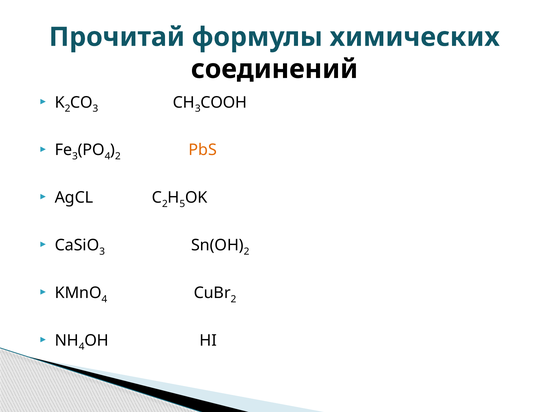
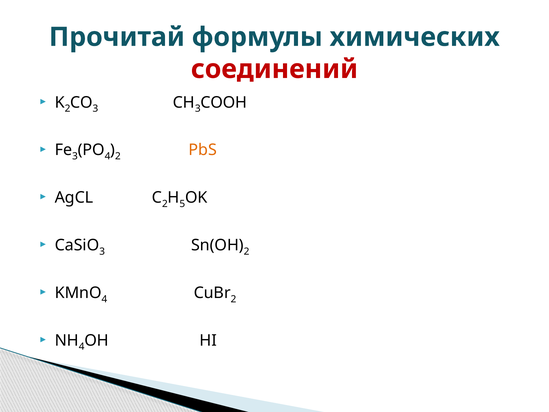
соединений colour: black -> red
